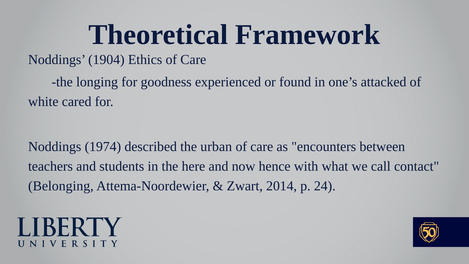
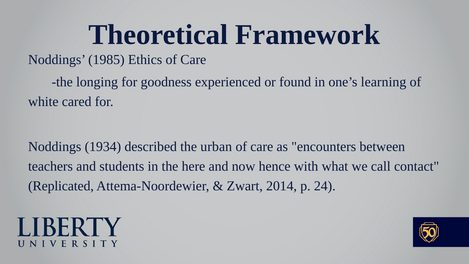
1904: 1904 -> 1985
attacked: attacked -> learning
1974: 1974 -> 1934
Belonging: Belonging -> Replicated
